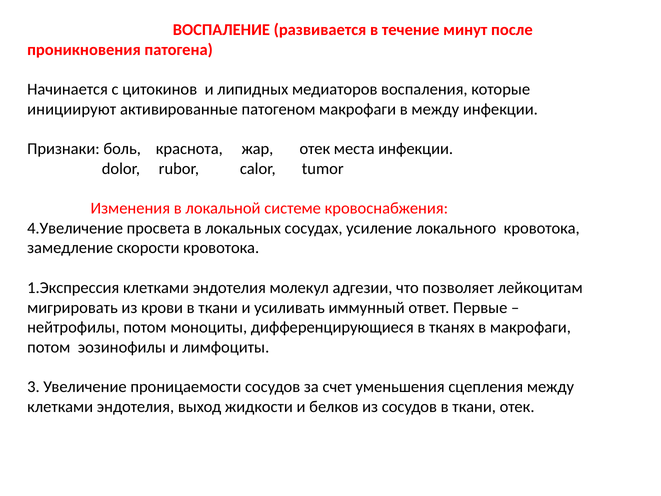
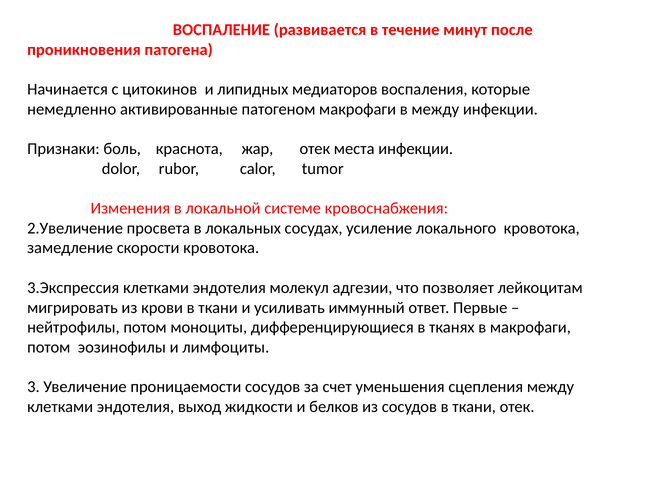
инициируют: инициируют -> немедленно
4.Увеличение: 4.Увеличение -> 2.Увеличение
1.Экспрессия: 1.Экспрессия -> 3.Экспрессия
